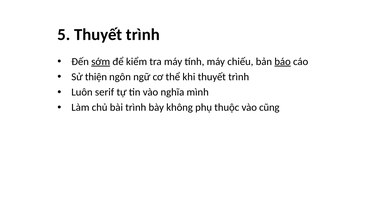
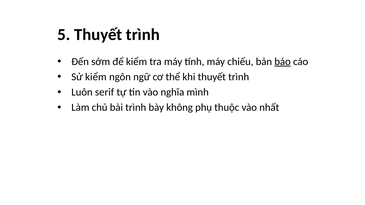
sớm underline: present -> none
Sử thiện: thiện -> kiểm
cũng: cũng -> nhất
